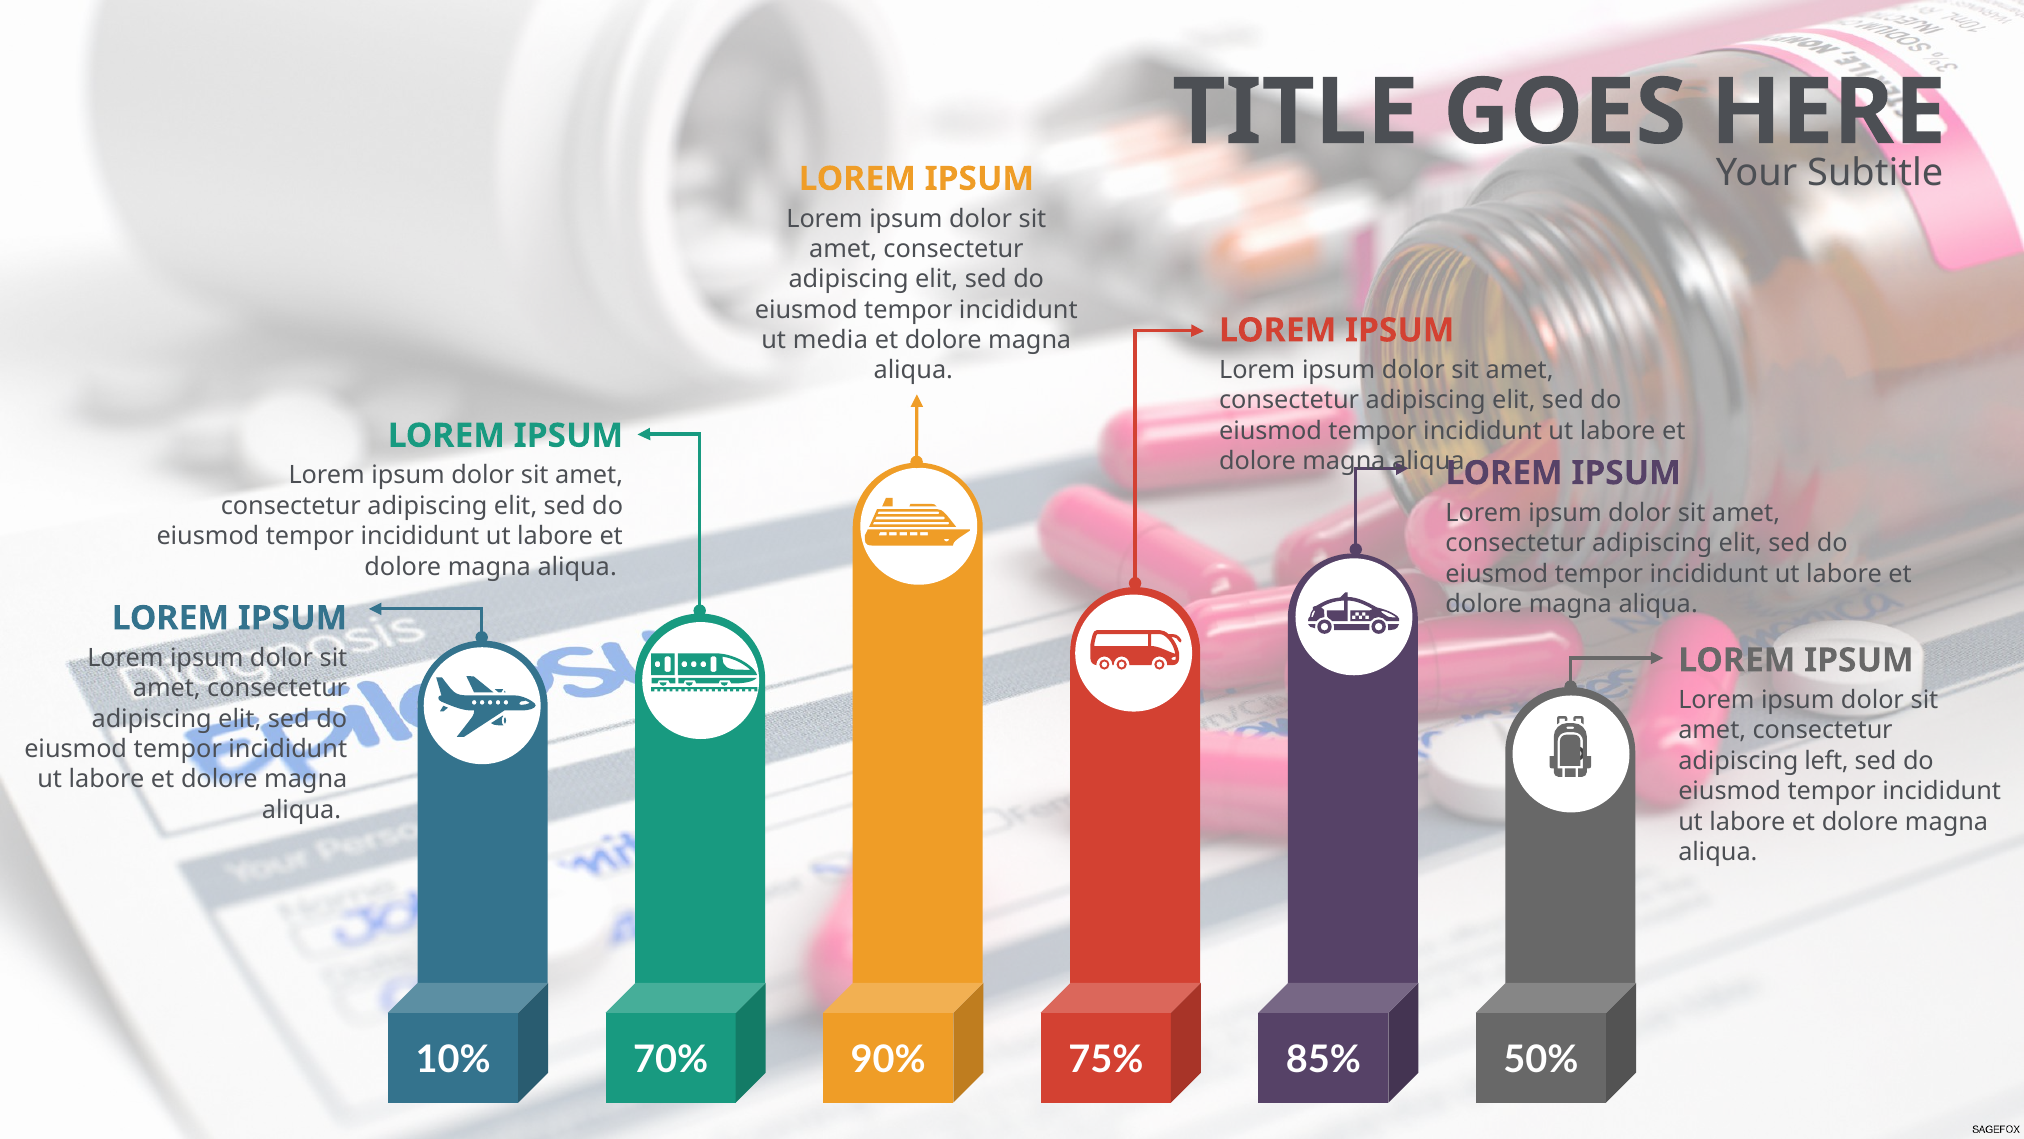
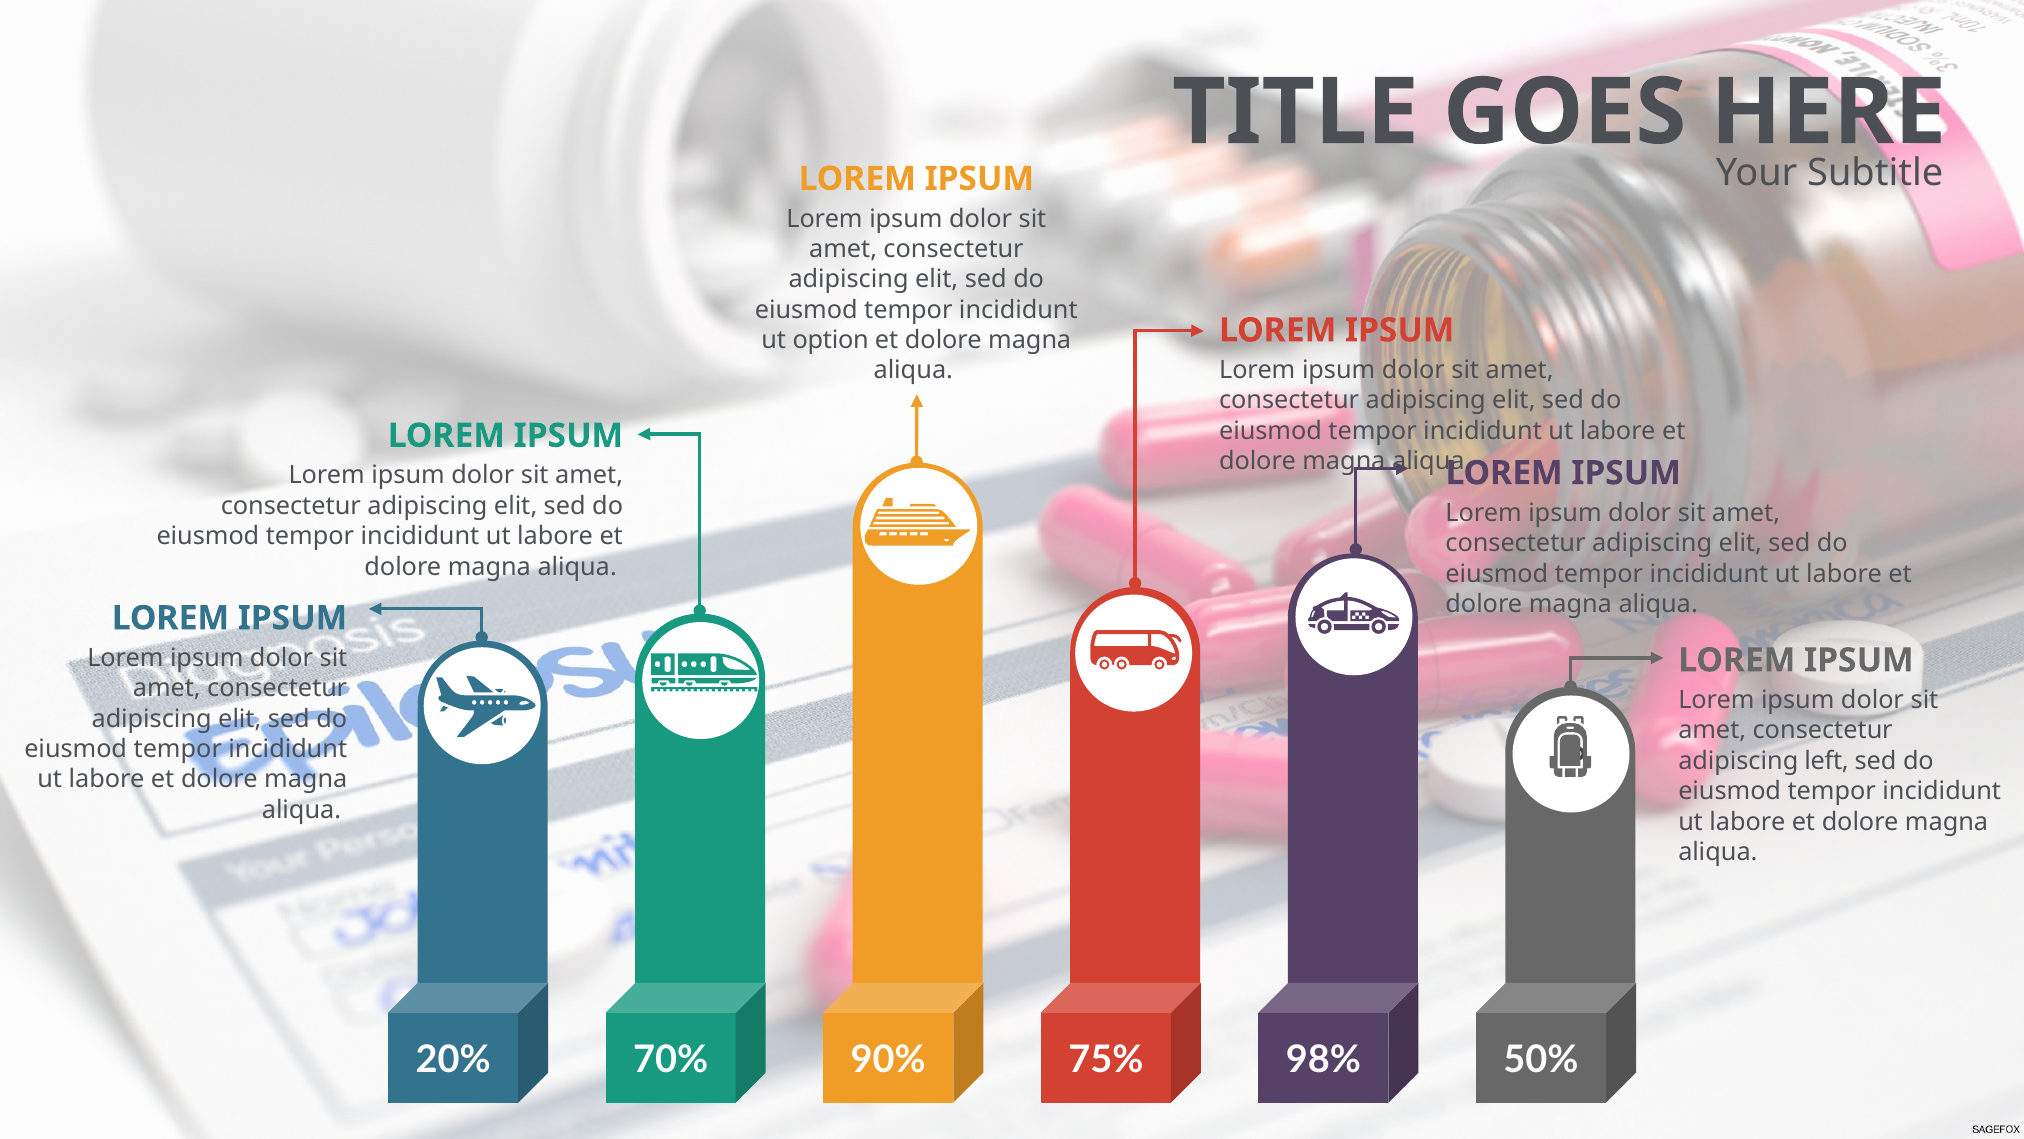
media: media -> option
10%: 10% -> 20%
85%: 85% -> 98%
